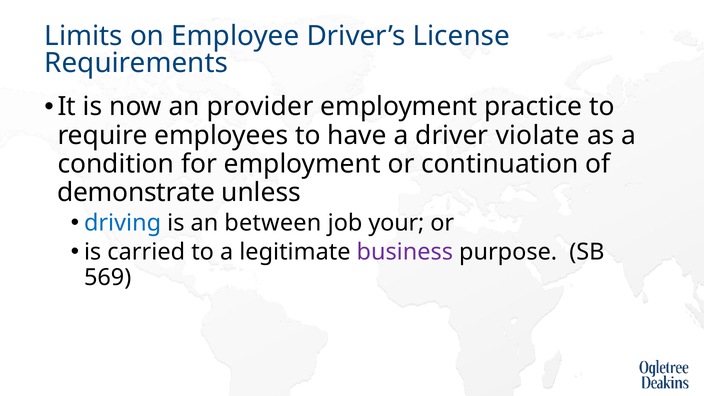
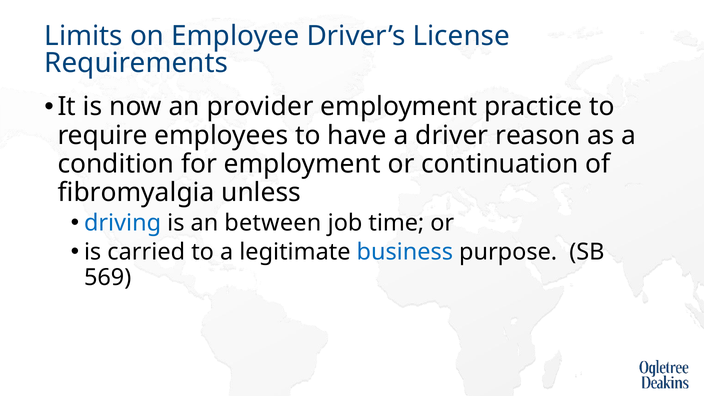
violate: violate -> reason
demonstrate: demonstrate -> fibromyalgia
your: your -> time
business colour: purple -> blue
